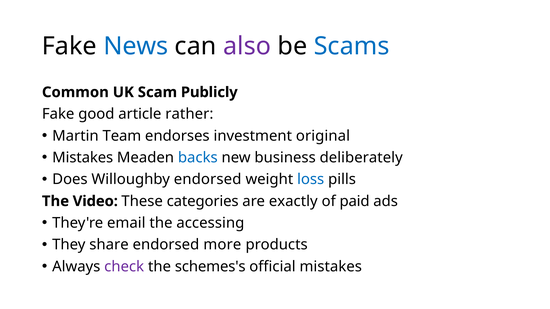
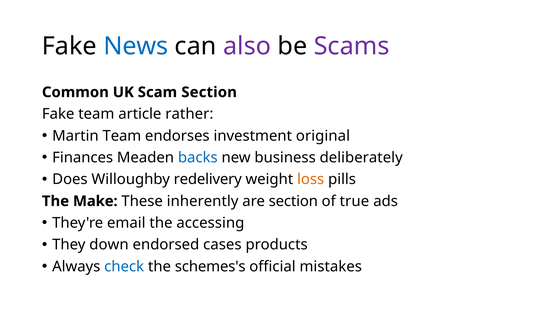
Scams colour: blue -> purple
Scam Publicly: Publicly -> Section
Fake good: good -> team
Mistakes at (83, 158): Mistakes -> Finances
Willoughby endorsed: endorsed -> redelivery
loss colour: blue -> orange
Video: Video -> Make
categories: categories -> inherently
are exactly: exactly -> section
paid: paid -> true
share: share -> down
more: more -> cases
check colour: purple -> blue
